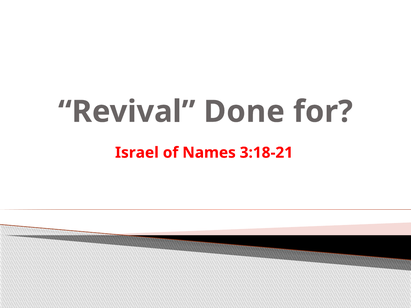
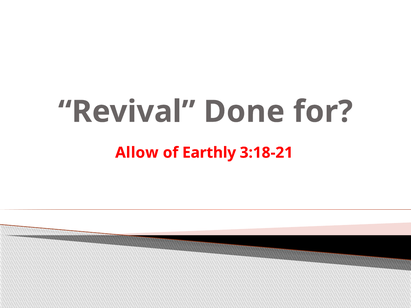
Israel: Israel -> Allow
Names: Names -> Earthly
